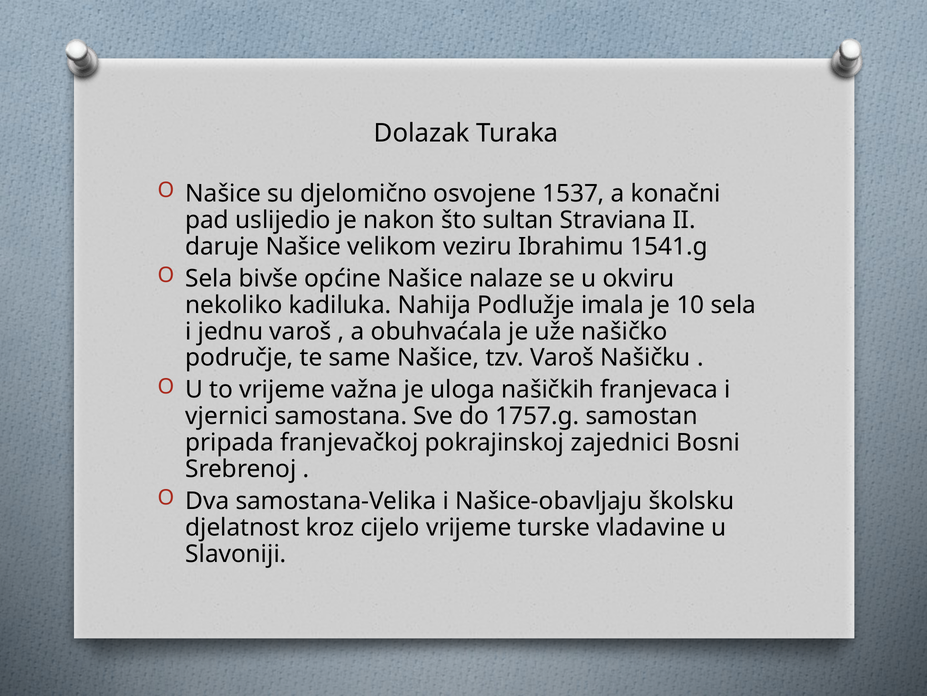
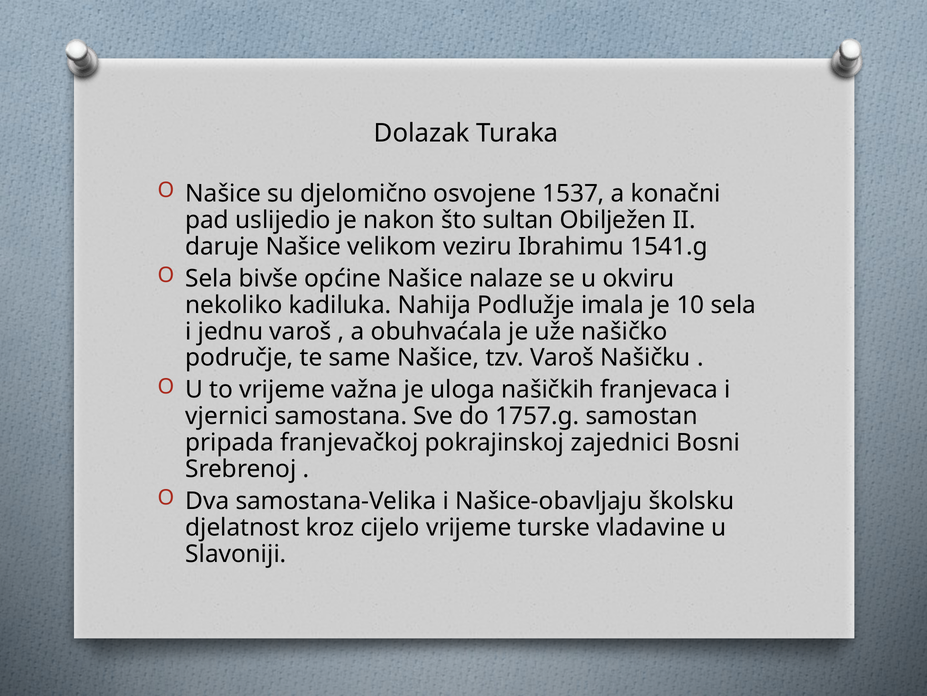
Straviana: Straviana -> Obilježen
